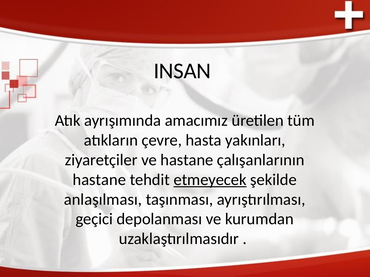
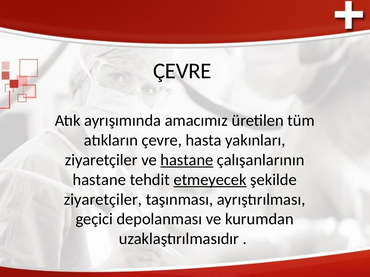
INSAN at (182, 71): INSAN -> ÇEVRE
hastane at (187, 160) underline: none -> present
anlaşılması at (103, 200): anlaşılması -> ziyaretçiler
